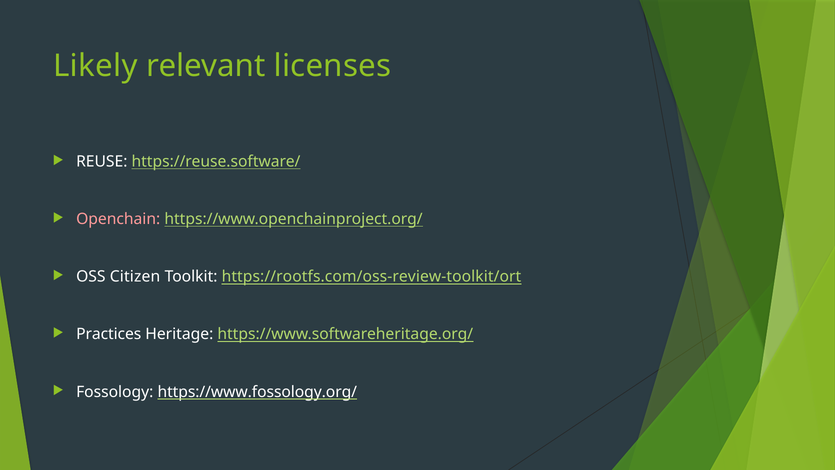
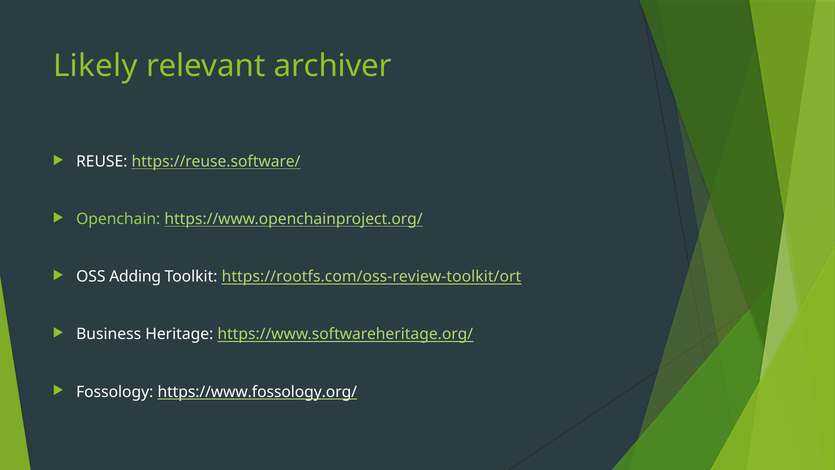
licenses: licenses -> archiver
Openchain colour: pink -> light green
Citizen: Citizen -> Adding
Practices: Practices -> Business
